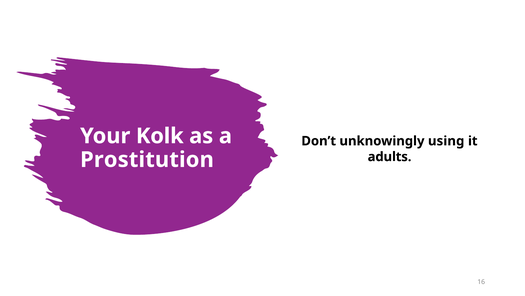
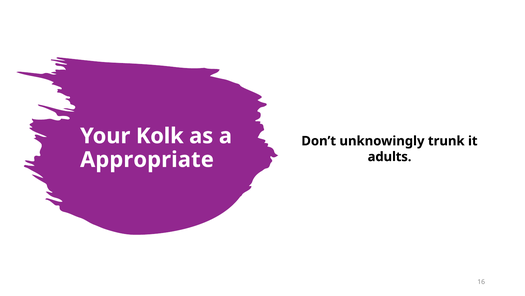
using: using -> trunk
Prostitution: Prostitution -> Appropriate
